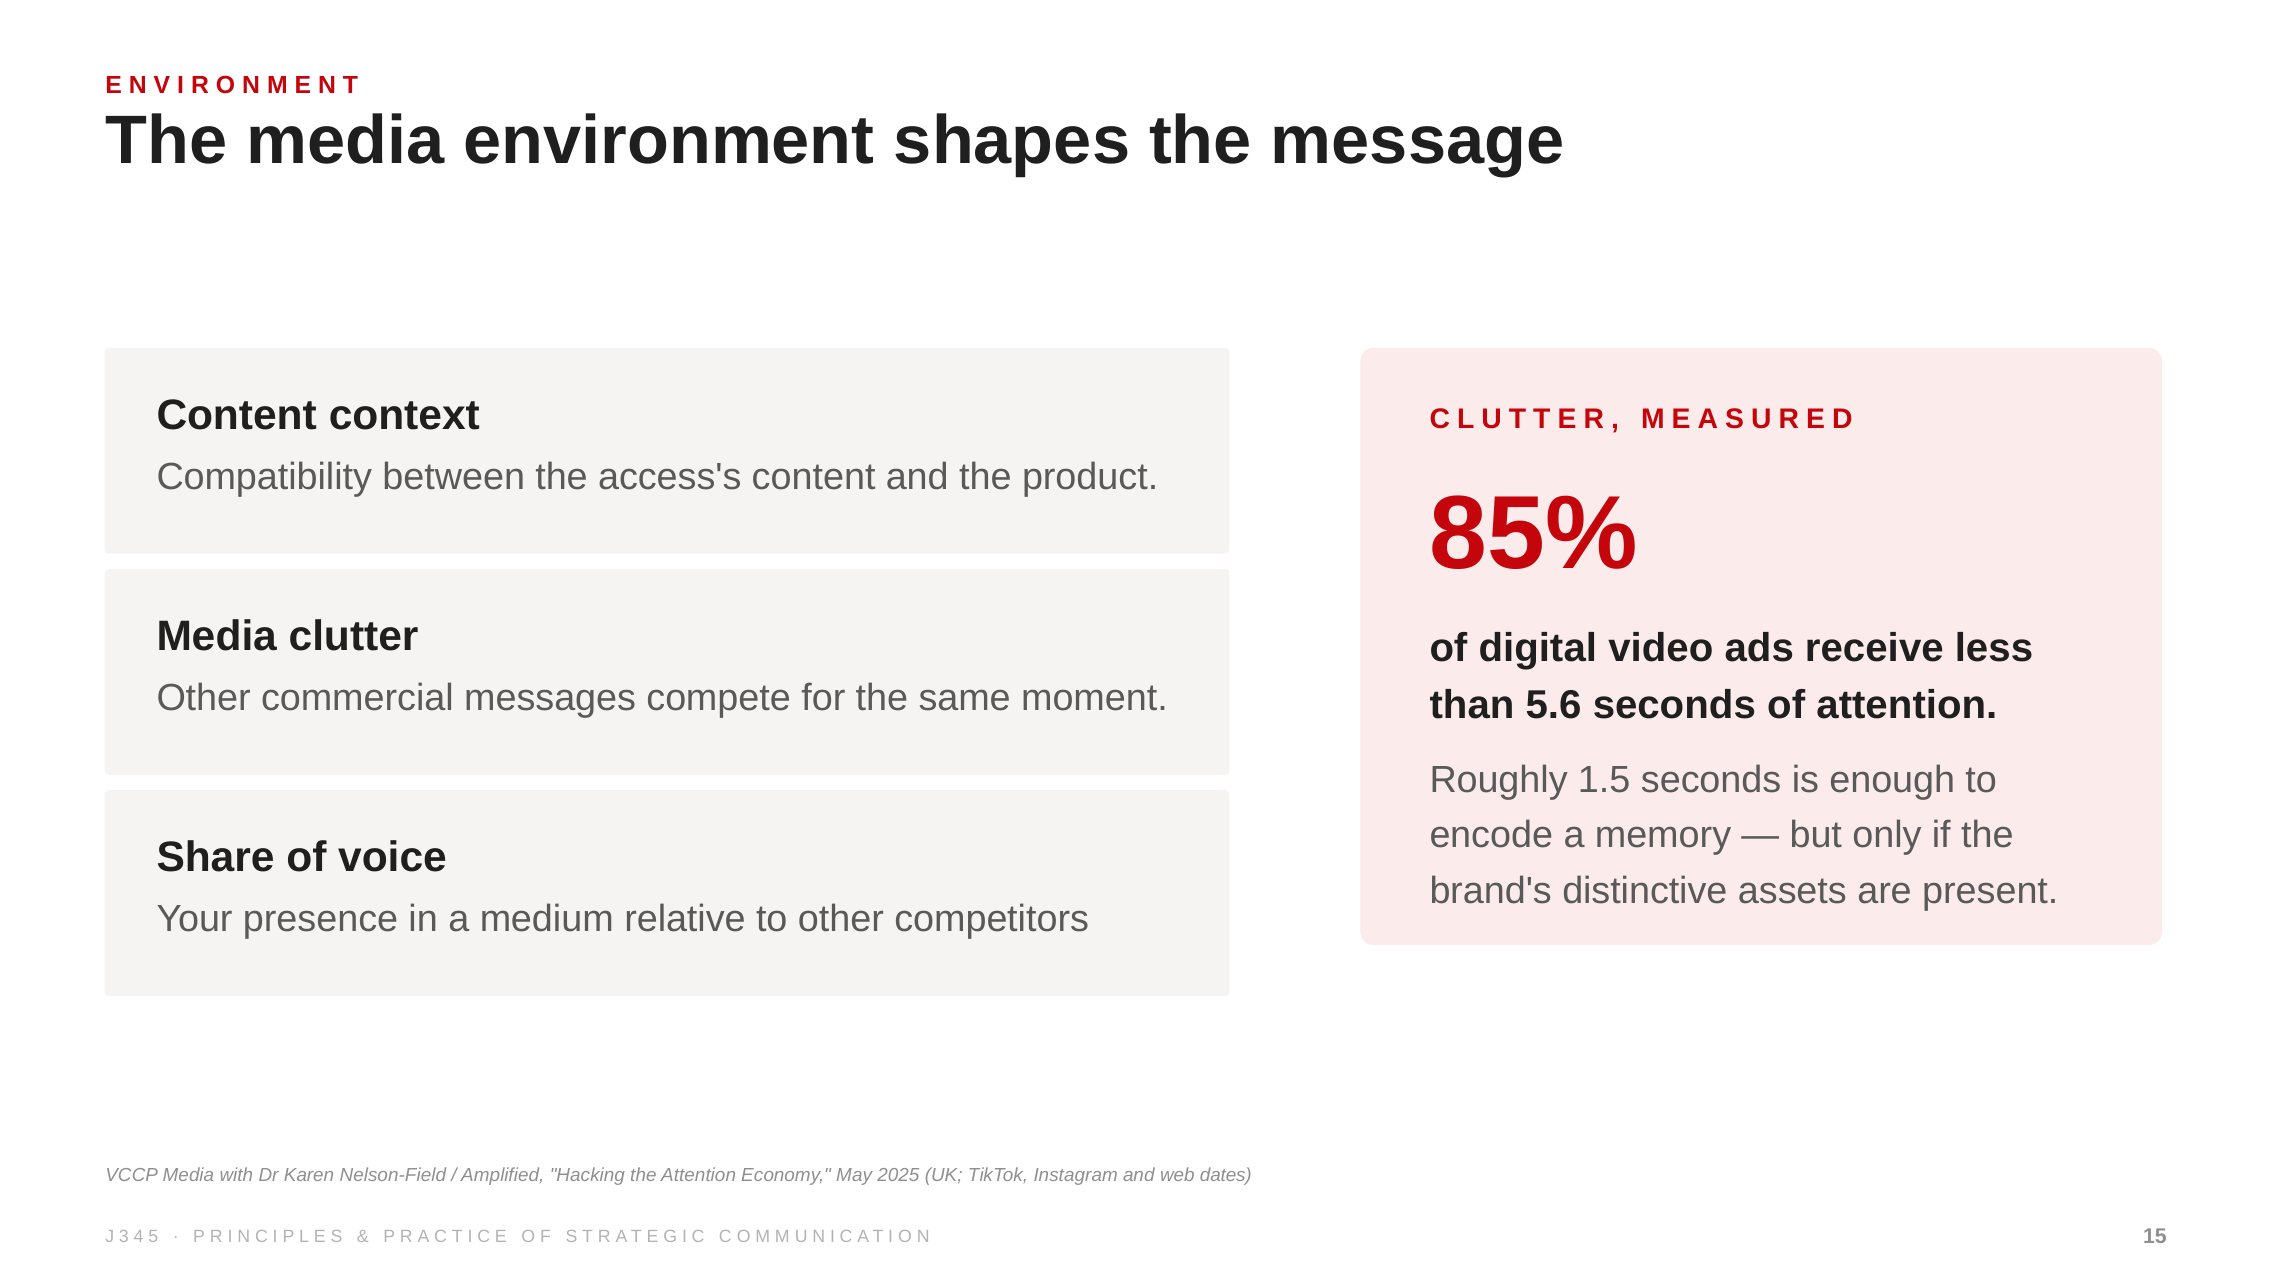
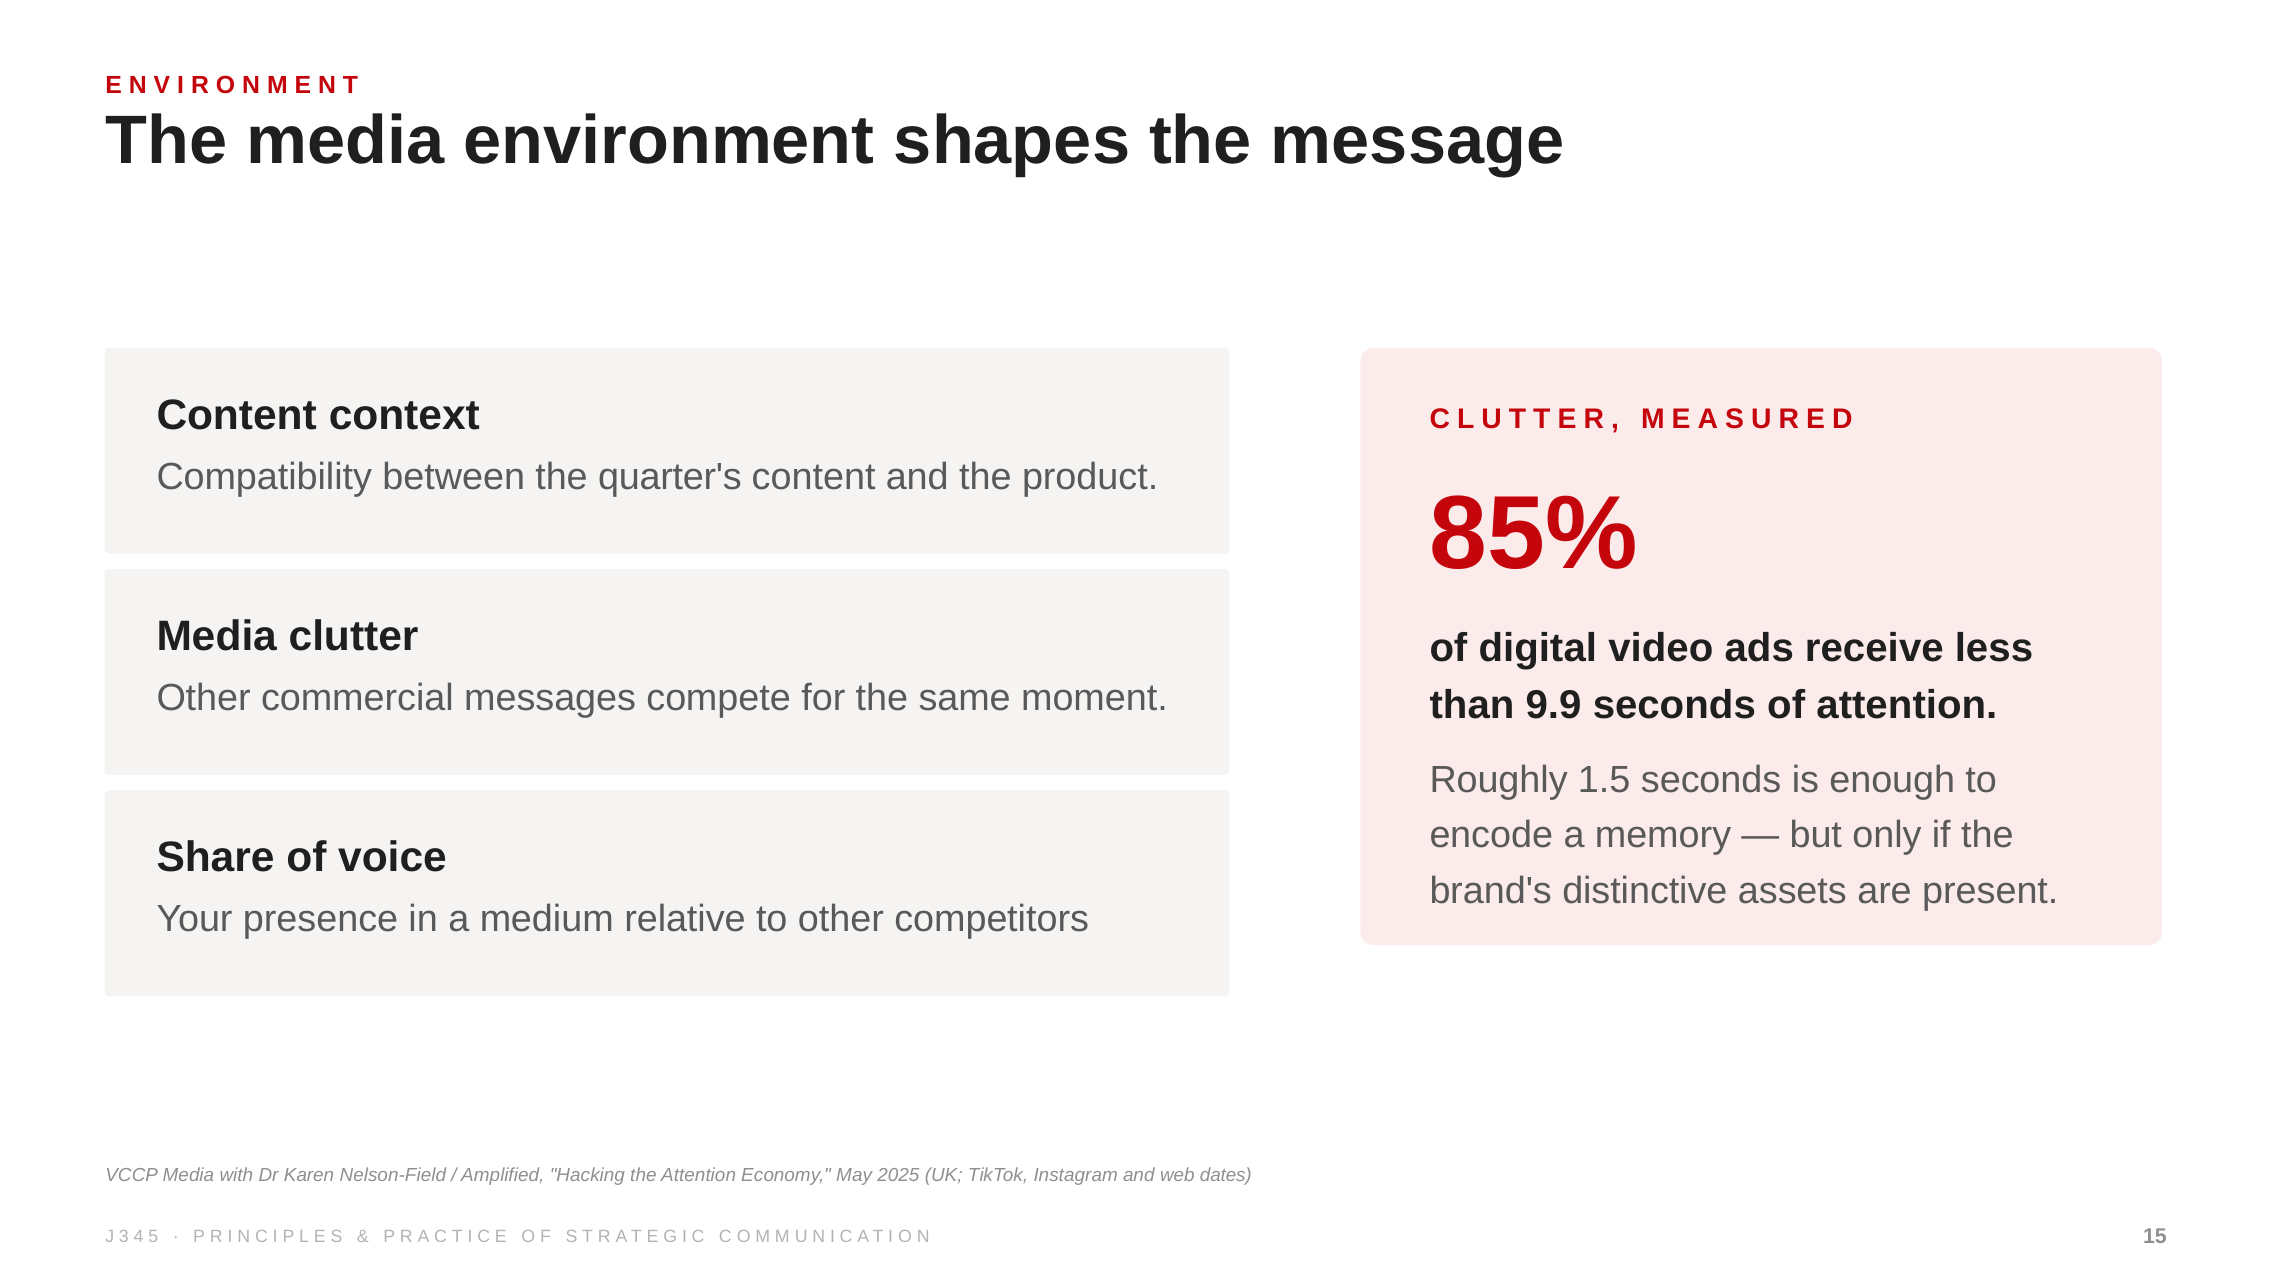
access's: access's -> quarter's
5.6: 5.6 -> 9.9
